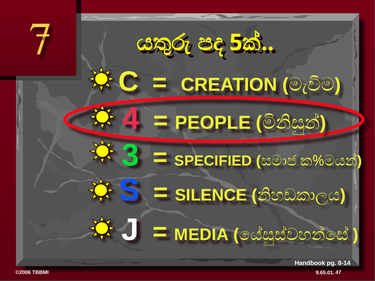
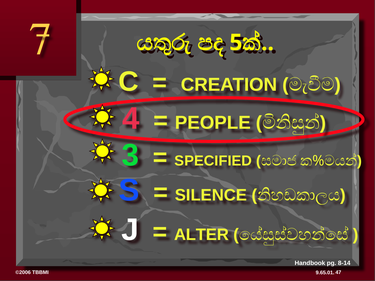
MEDIA: MEDIA -> ALTER
